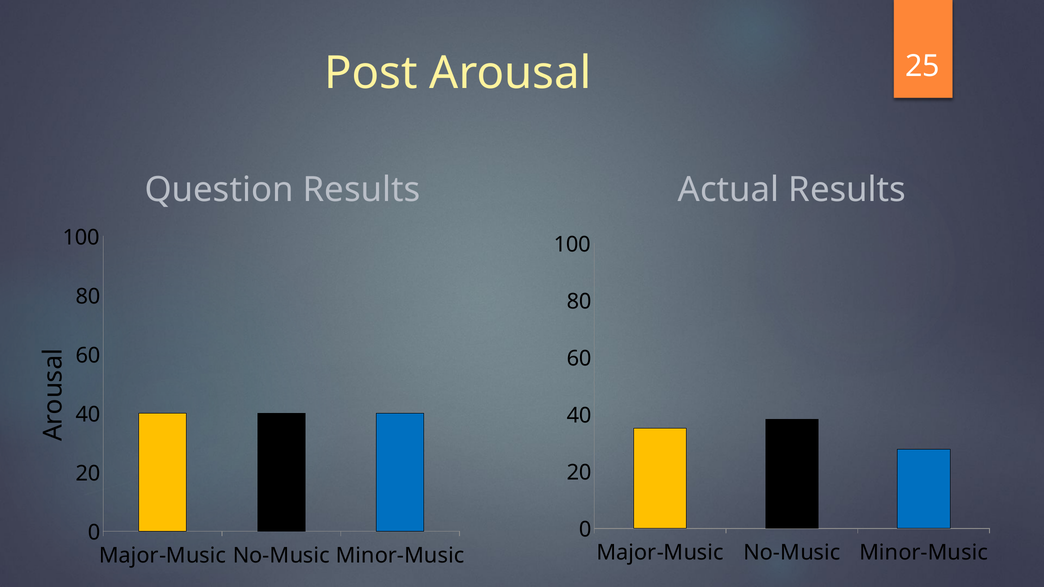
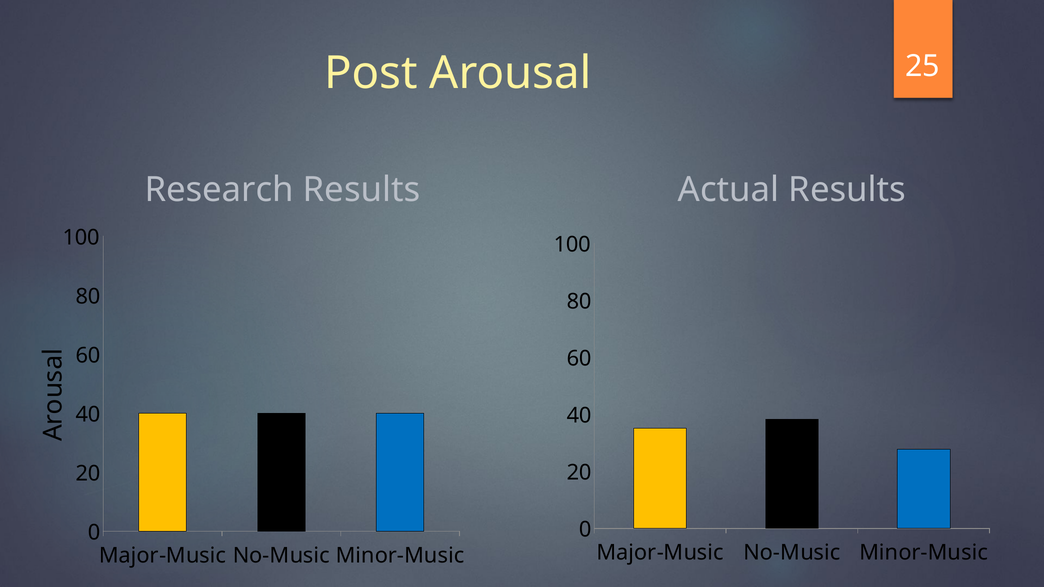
Question: Question -> Research
